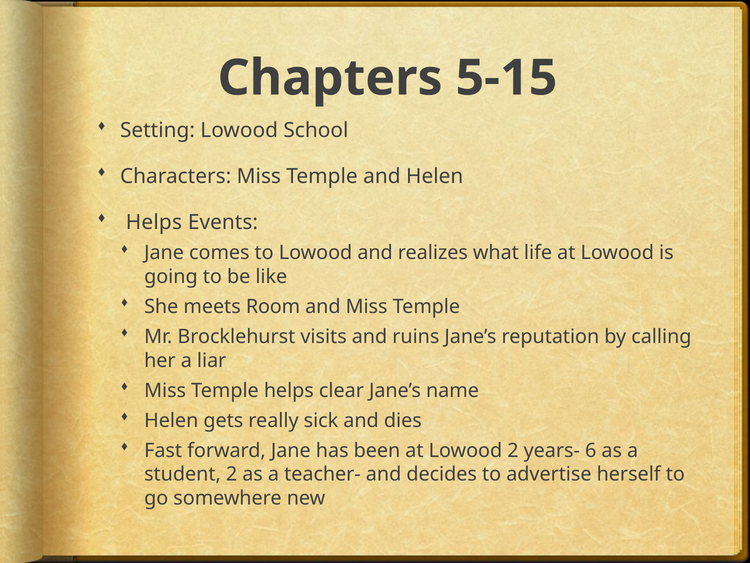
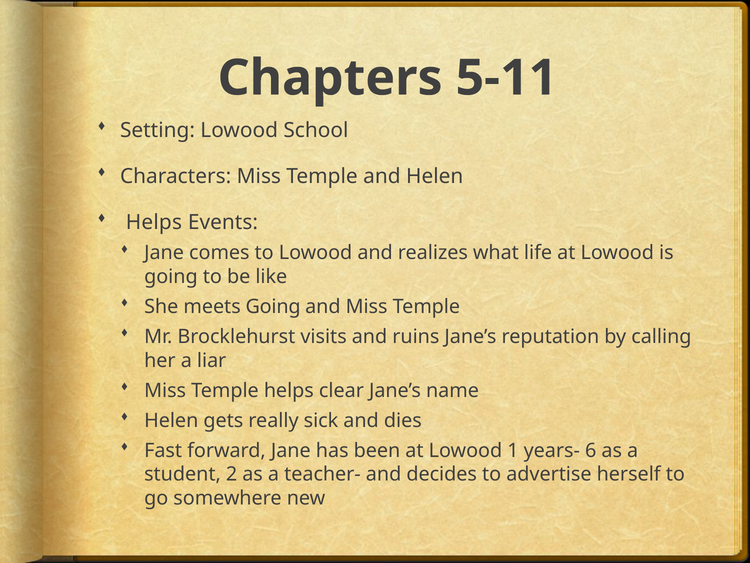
5-15: 5-15 -> 5-11
meets Room: Room -> Going
Lowood 2: 2 -> 1
